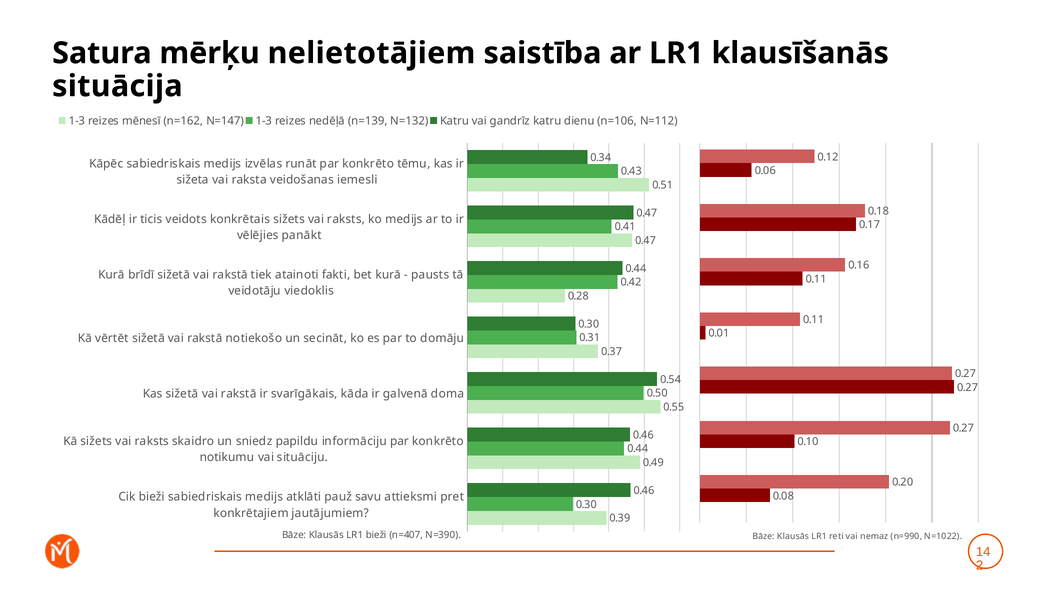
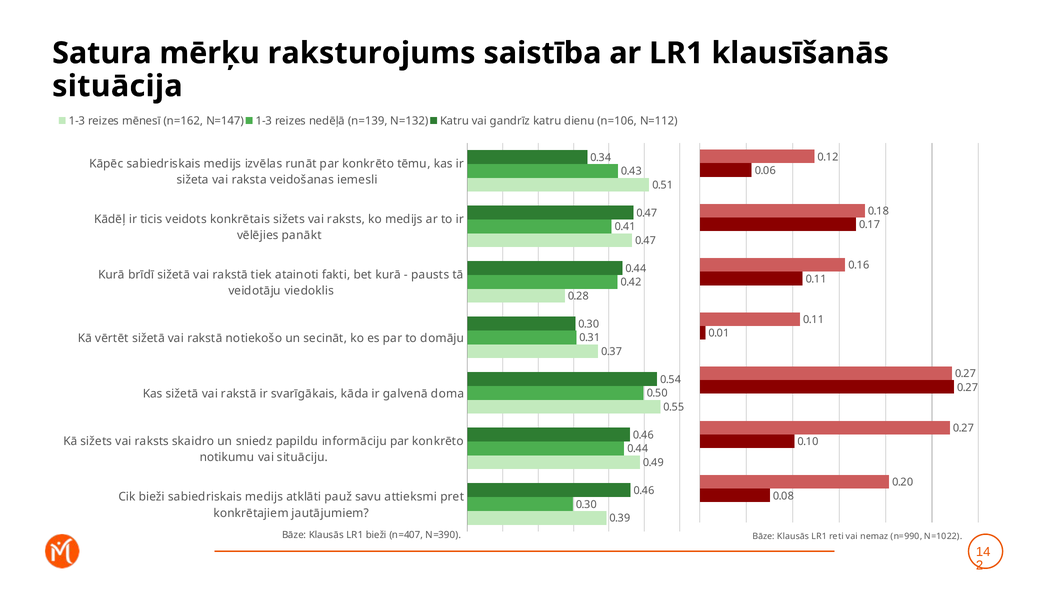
nelietotājiem: nelietotājiem -> raksturojums
